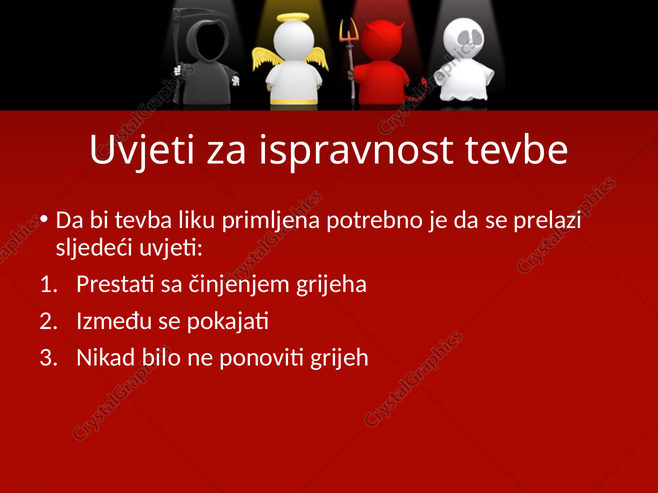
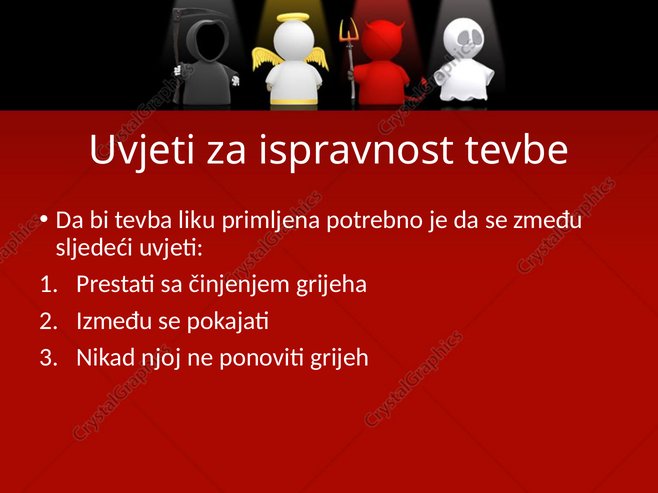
prelazi: prelazi -> zmeđu
bilo: bilo -> njoj
